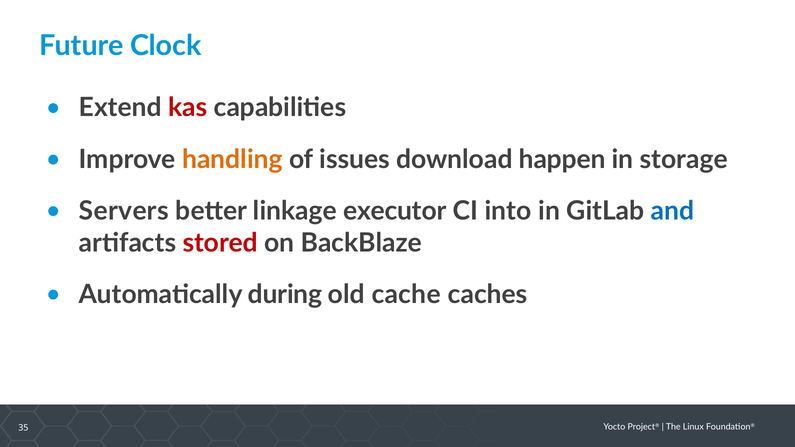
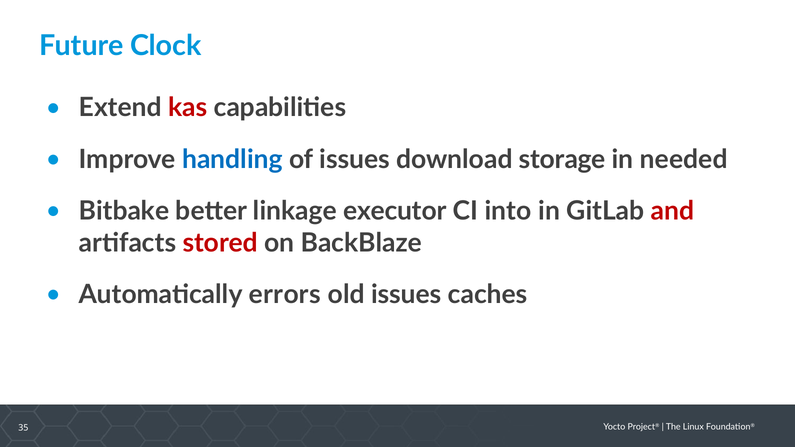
handling colour: orange -> blue
happen: happen -> storage
storage: storage -> needed
Servers: Servers -> Bitbake
and colour: blue -> red
during: during -> errors
old cache: cache -> issues
